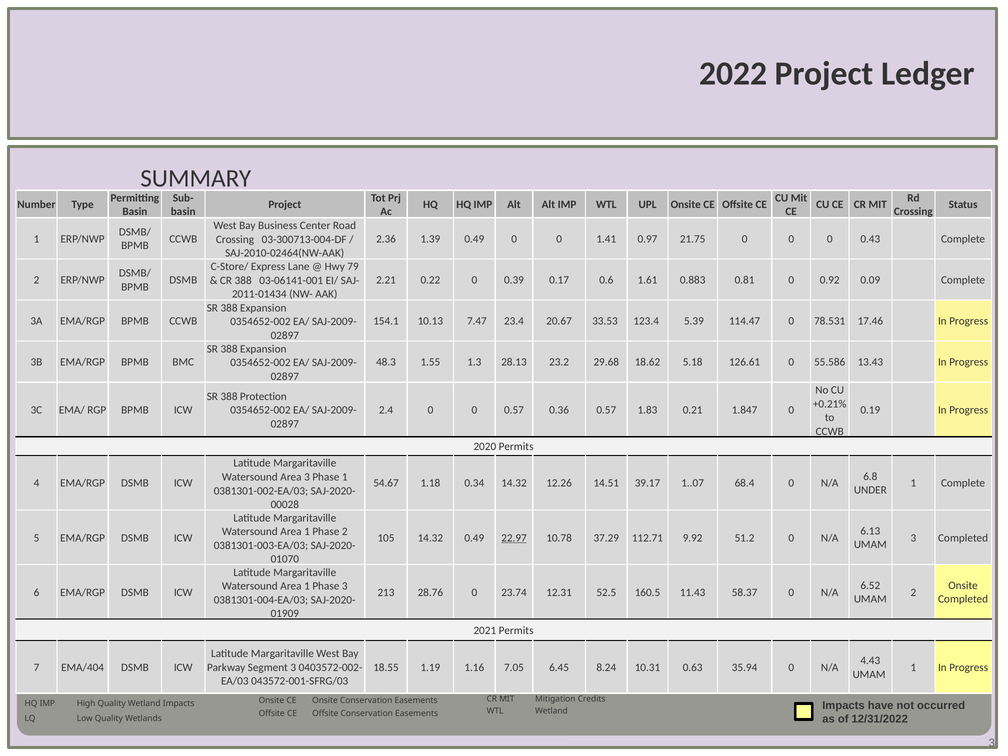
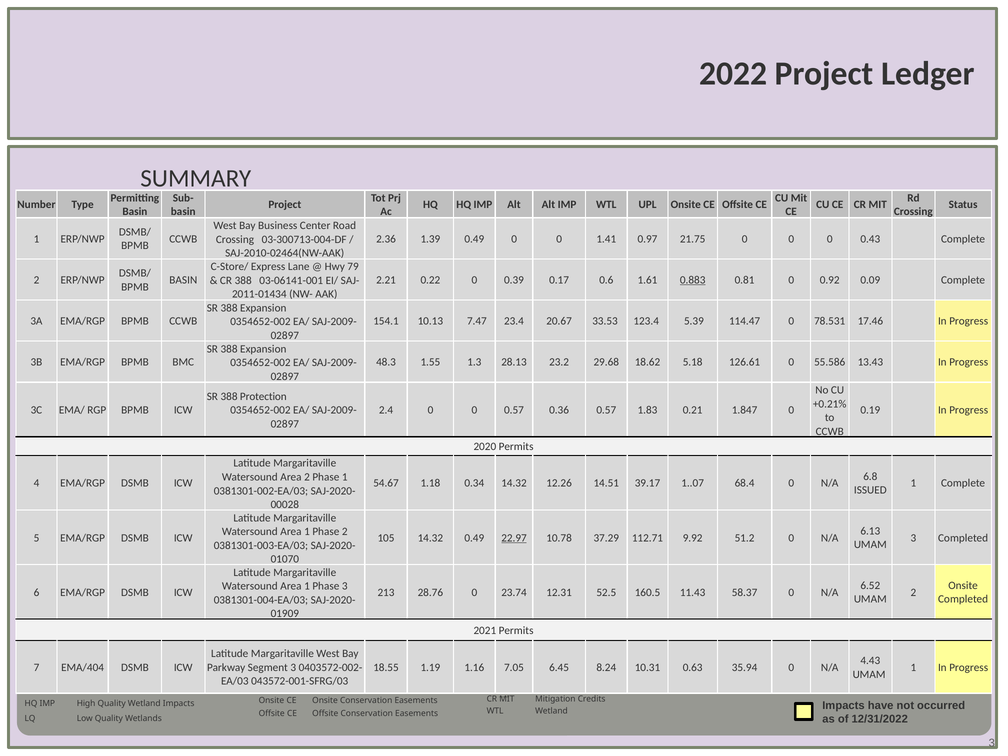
DSMB at (183, 280): DSMB -> BASIN
0.883 underline: none -> present
Area 3: 3 -> 2
UNDER: UNDER -> ISSUED
